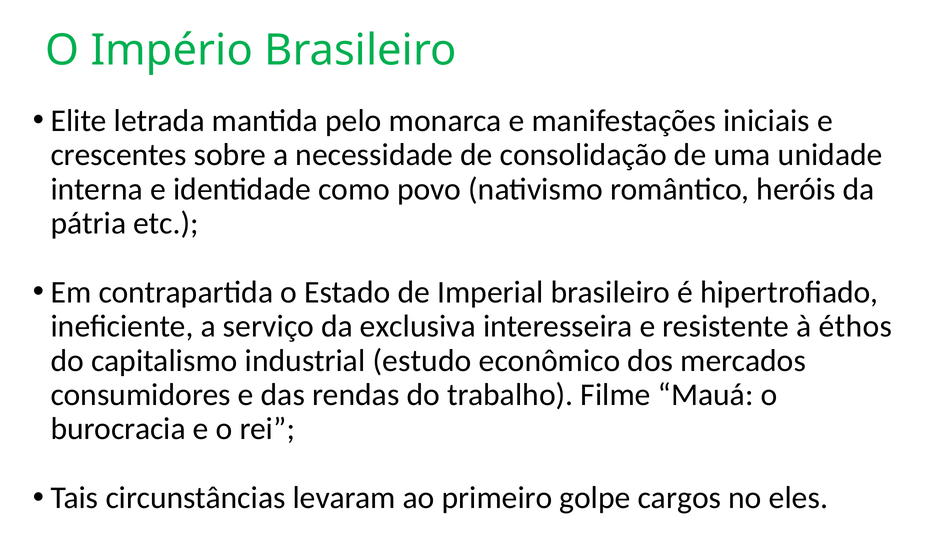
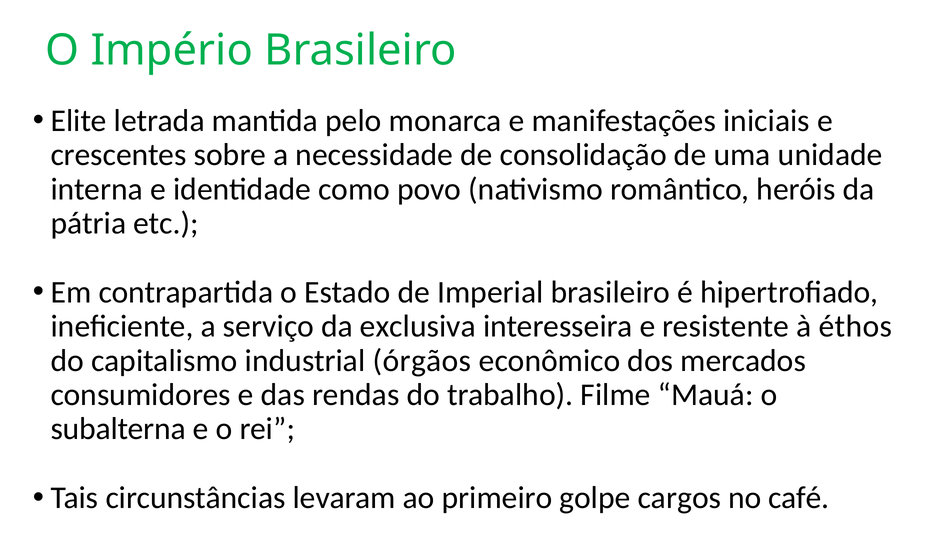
estudo: estudo -> órgãos
burocracia: burocracia -> subalterna
eles: eles -> café
